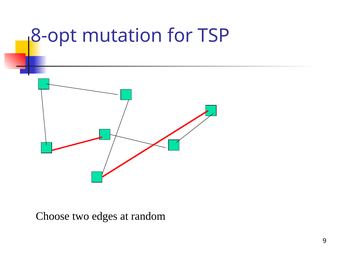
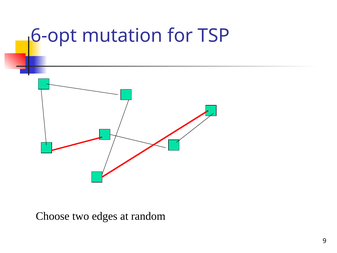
8-opt: 8-opt -> 6-opt
